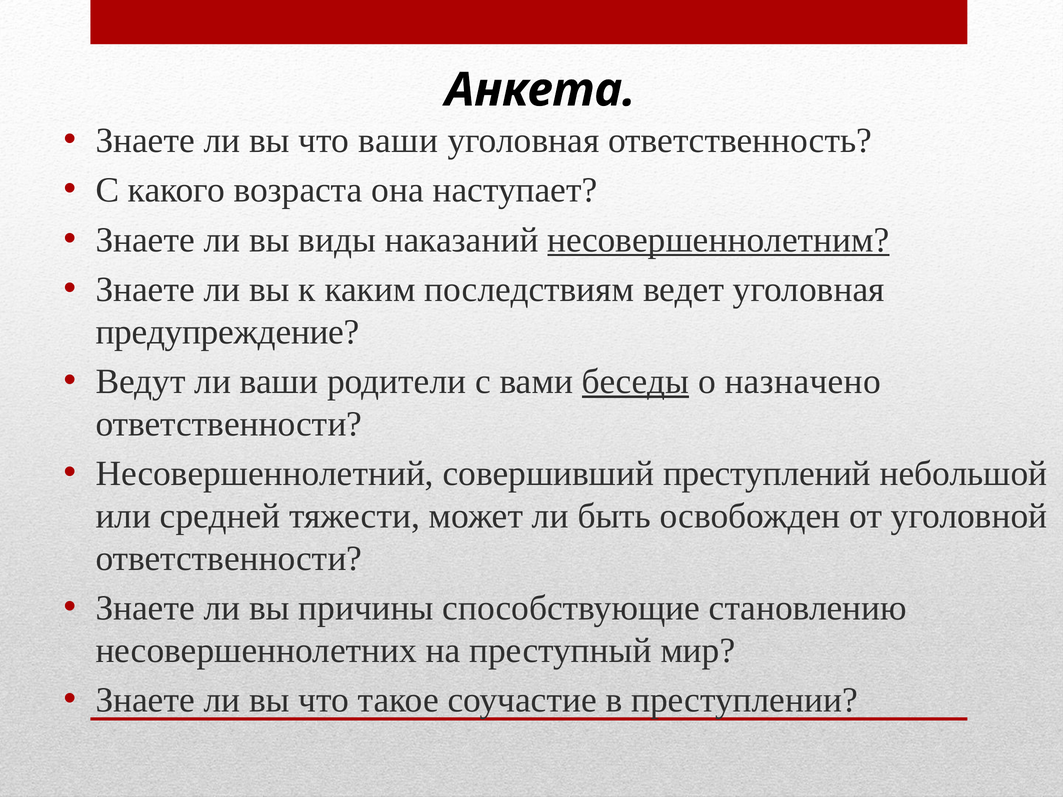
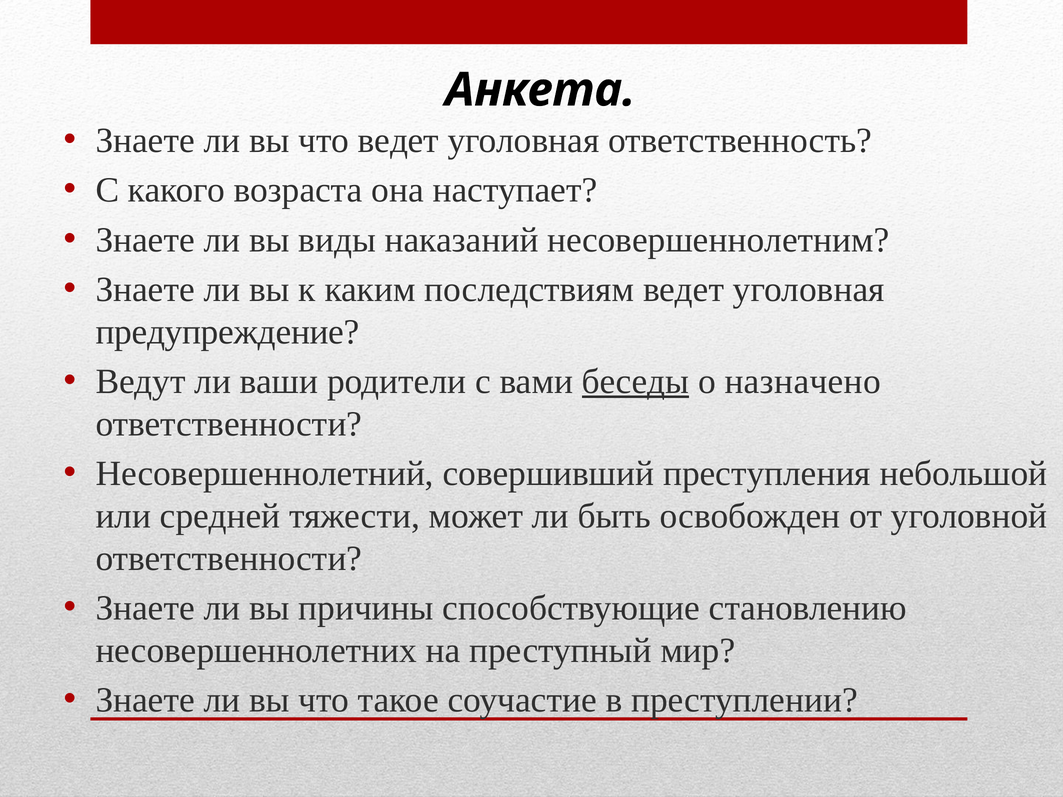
что ваши: ваши -> ведет
несовершеннолетним underline: present -> none
преступлений: преступлений -> преступления
